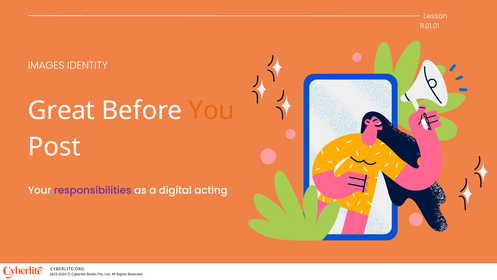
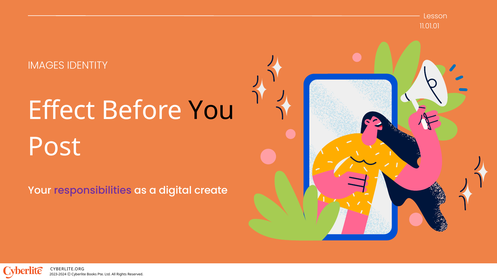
Great: Great -> Effect
You colour: orange -> black
acting: acting -> create
